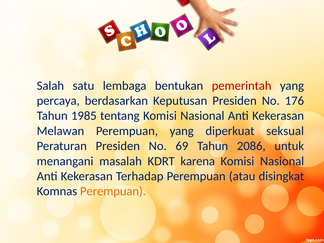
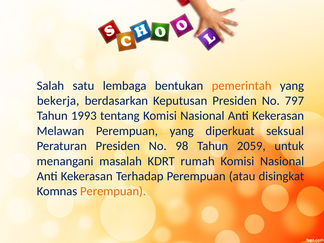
pemerintah colour: red -> orange
percaya: percaya -> bekerja
176: 176 -> 797
1985: 1985 -> 1993
69: 69 -> 98
2086: 2086 -> 2059
karena: karena -> rumah
